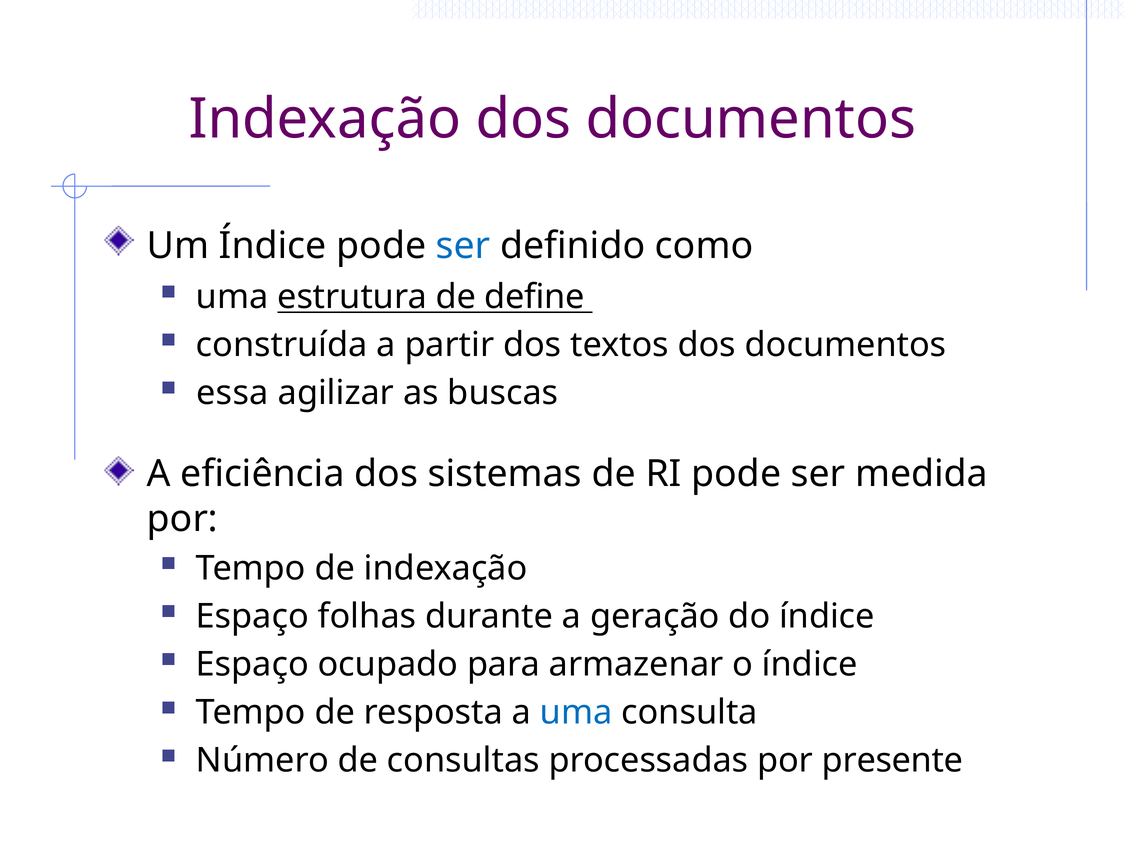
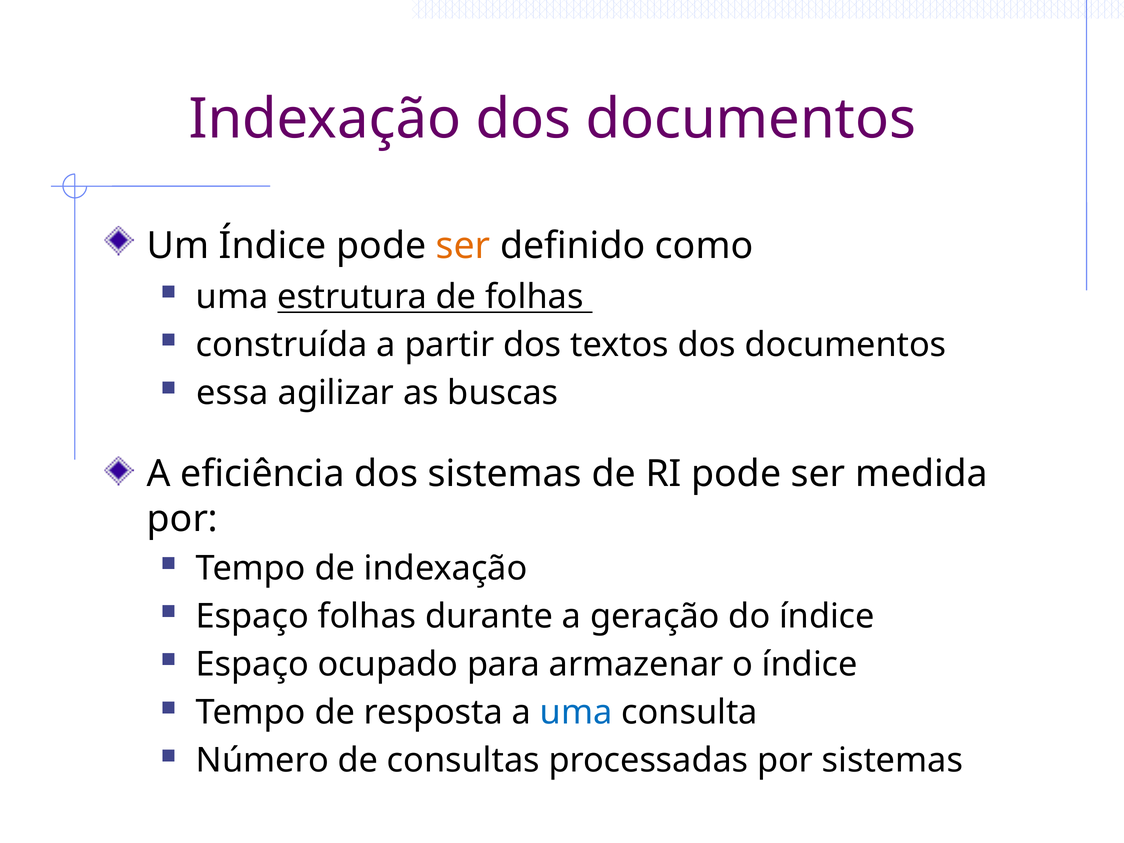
ser at (463, 246) colour: blue -> orange
de define: define -> folhas
por presente: presente -> sistemas
